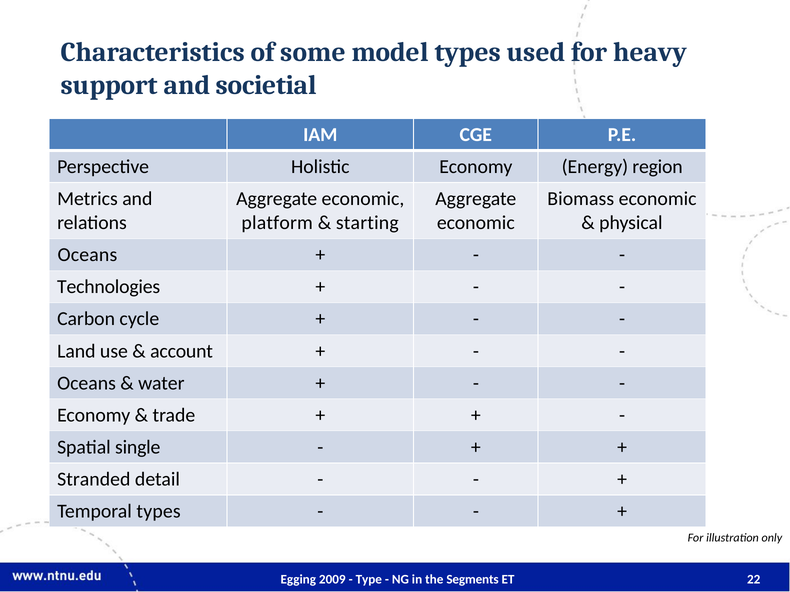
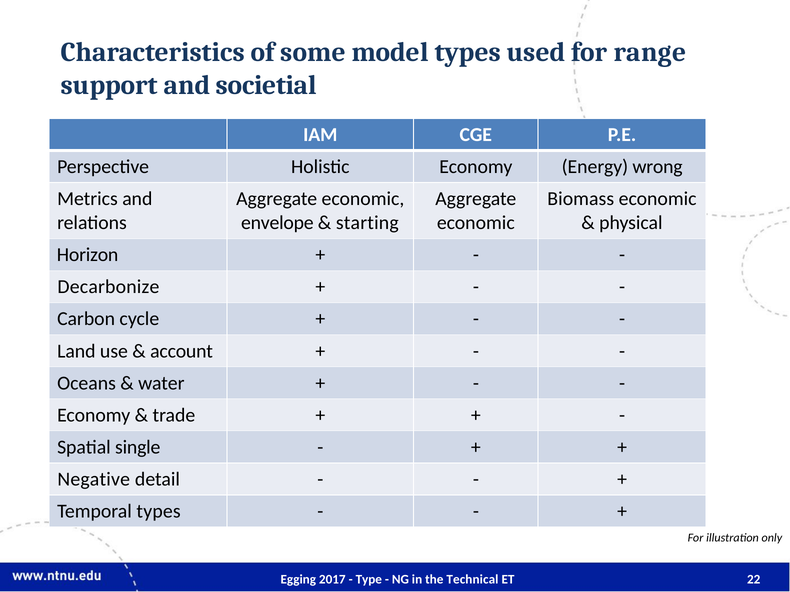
heavy: heavy -> range
region: region -> wrong
platform: platform -> envelope
Oceans at (87, 255): Oceans -> Horizon
Technologies: Technologies -> Decarbonize
Stranded: Stranded -> Negative
2009: 2009 -> 2017
Segments: Segments -> Technical
